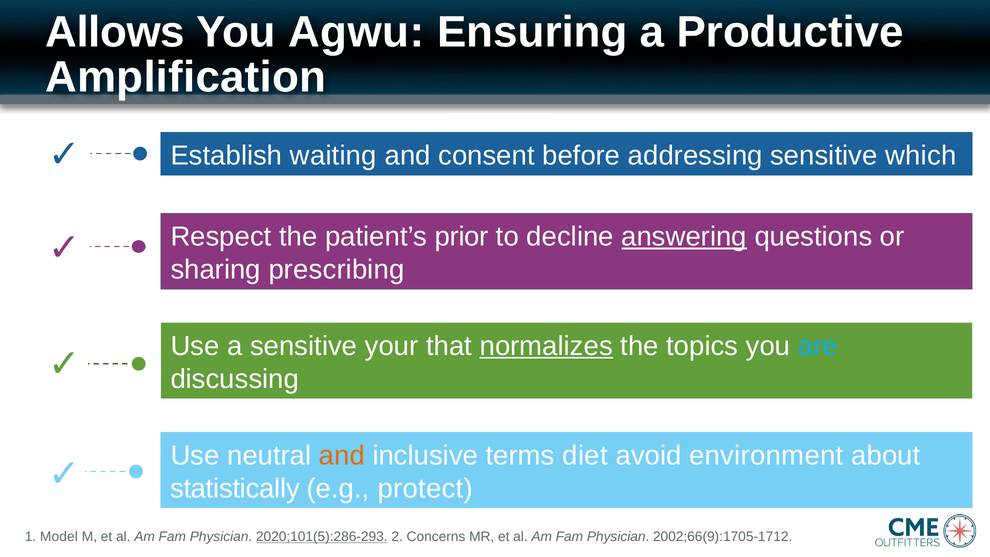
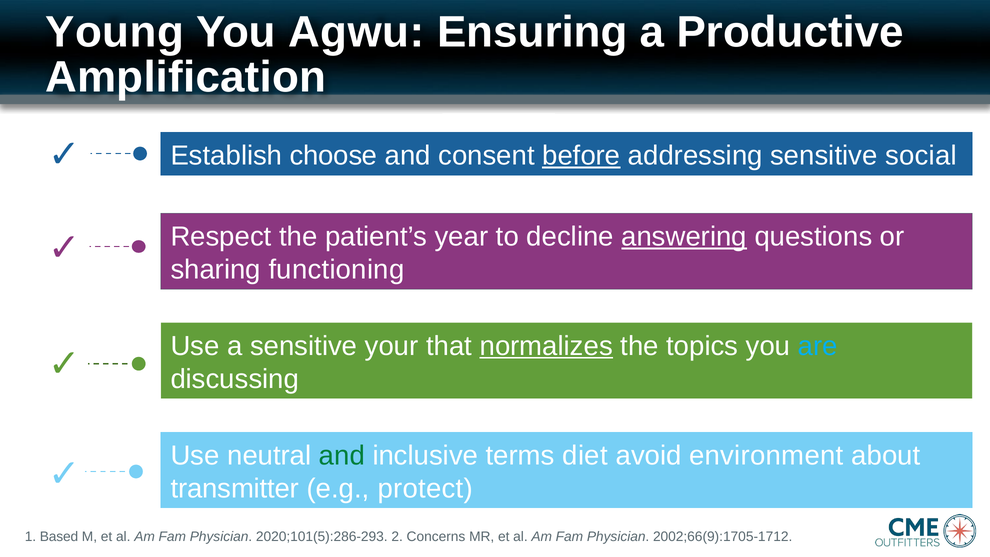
Allows: Allows -> Young
waiting: waiting -> choose
before underline: none -> present
which: which -> social
prior: prior -> year
prescribing: prescribing -> functioning
and at (342, 455) colour: orange -> green
statistically: statistically -> transmitter
Model: Model -> Based
2020;101(5):286-293 underline: present -> none
